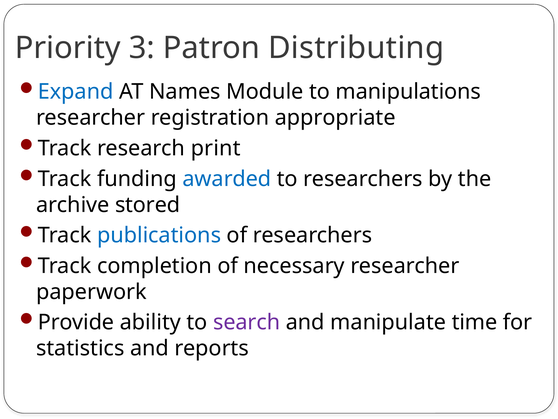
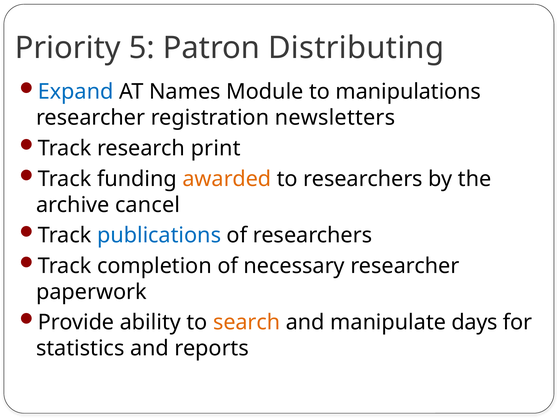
3: 3 -> 5
appropriate: appropriate -> newsletters
awarded colour: blue -> orange
stored: stored -> cancel
search colour: purple -> orange
time: time -> days
